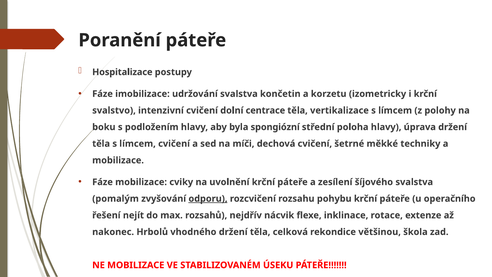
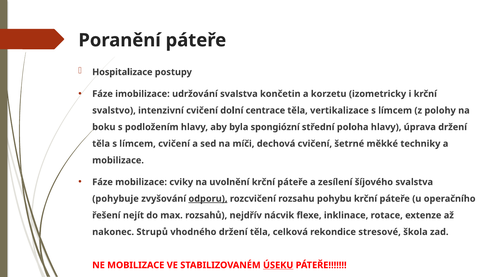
pomalým: pomalým -> pohybuje
Hrbolů: Hrbolů -> Strupů
většinou: většinou -> stresové
ÚSEKU at (278, 265) underline: none -> present
